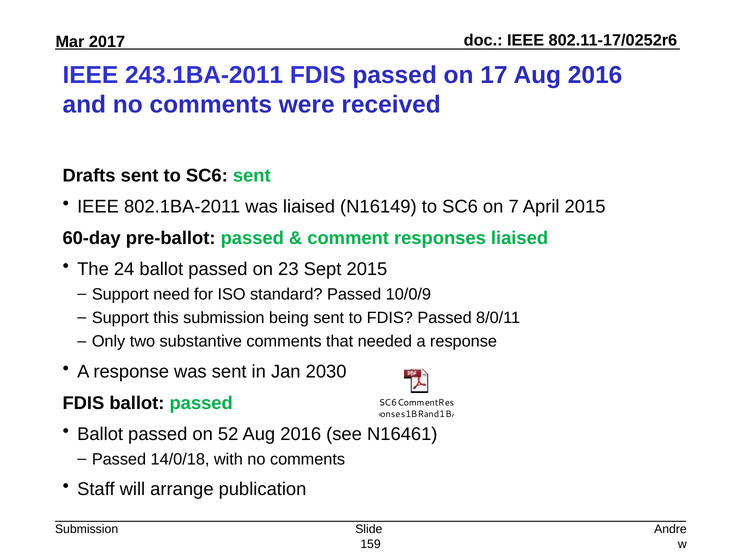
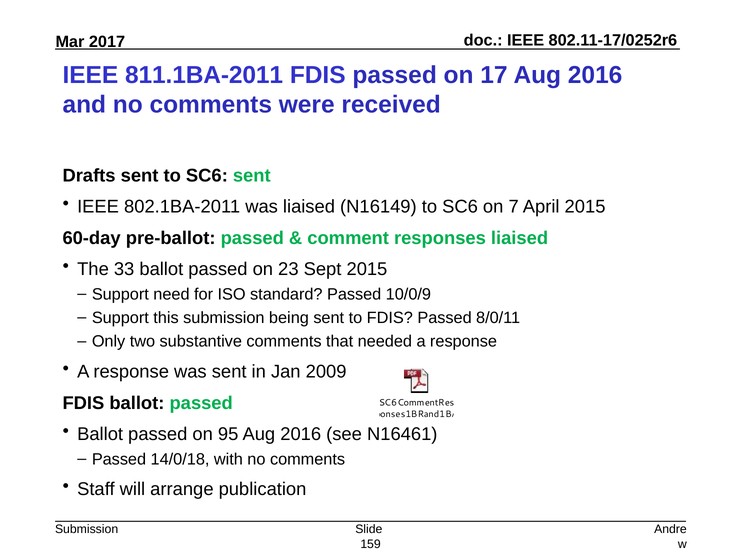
243.1BA-2011: 243.1BA-2011 -> 811.1BA-2011
24: 24 -> 33
2030: 2030 -> 2009
52: 52 -> 95
